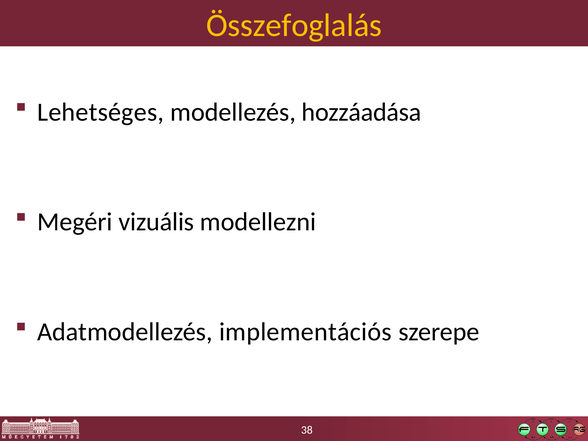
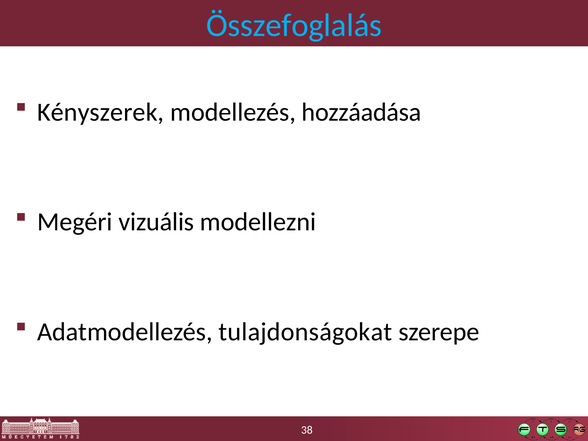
Összefoglalás colour: yellow -> light blue
Lehetséges: Lehetséges -> Kényszerek
implementációs: implementációs -> tulajdonságokat
